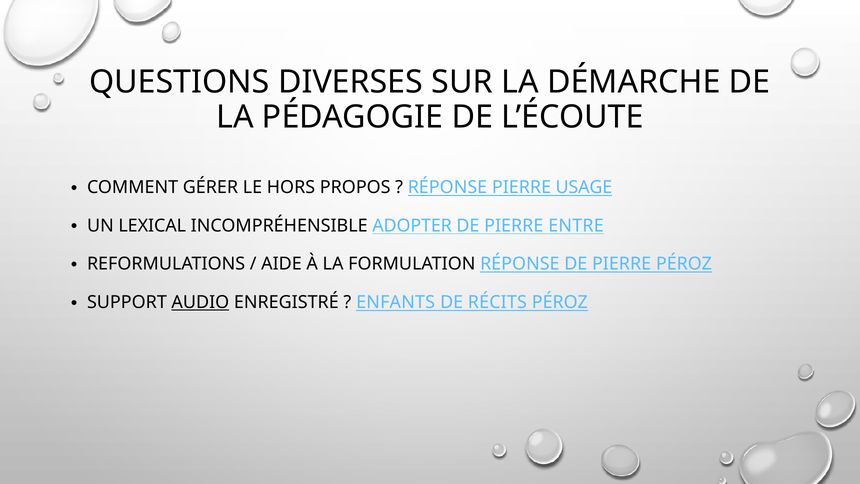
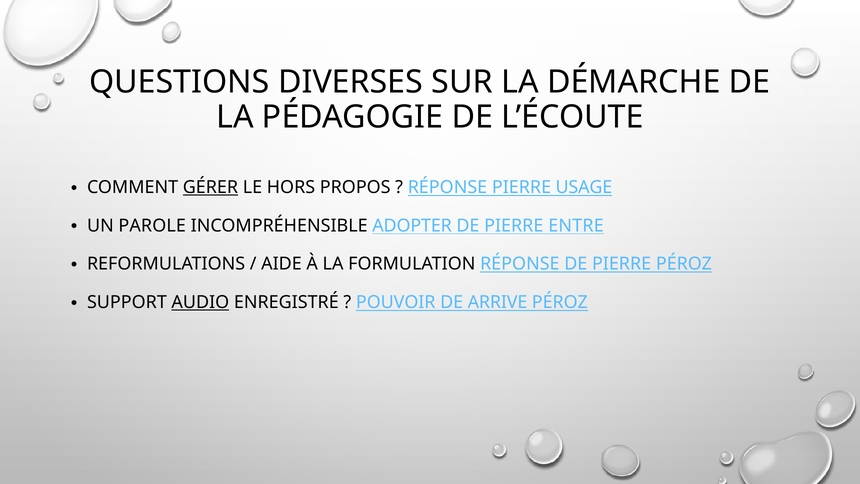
GÉRER underline: none -> present
LEXICAL: LEXICAL -> PAROLE
ENFANTS: ENFANTS -> POUVOIR
RÉCITS: RÉCITS -> ARRIVE
